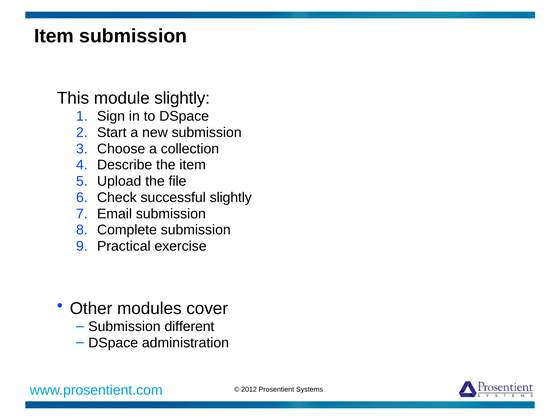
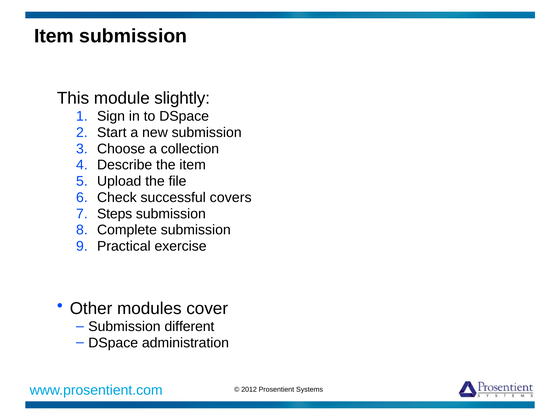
successful slightly: slightly -> covers
Email: Email -> Steps
